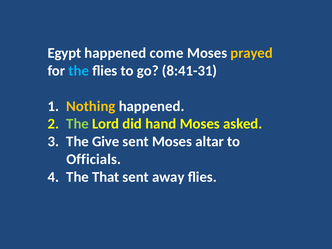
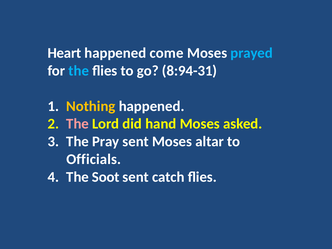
Egypt: Egypt -> Heart
prayed colour: yellow -> light blue
8:41-31: 8:41-31 -> 8:94-31
The at (78, 124) colour: light green -> pink
Give: Give -> Pray
That: That -> Soot
away: away -> catch
